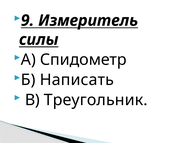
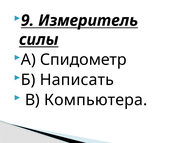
Треугольник: Треугольник -> Компьютера
